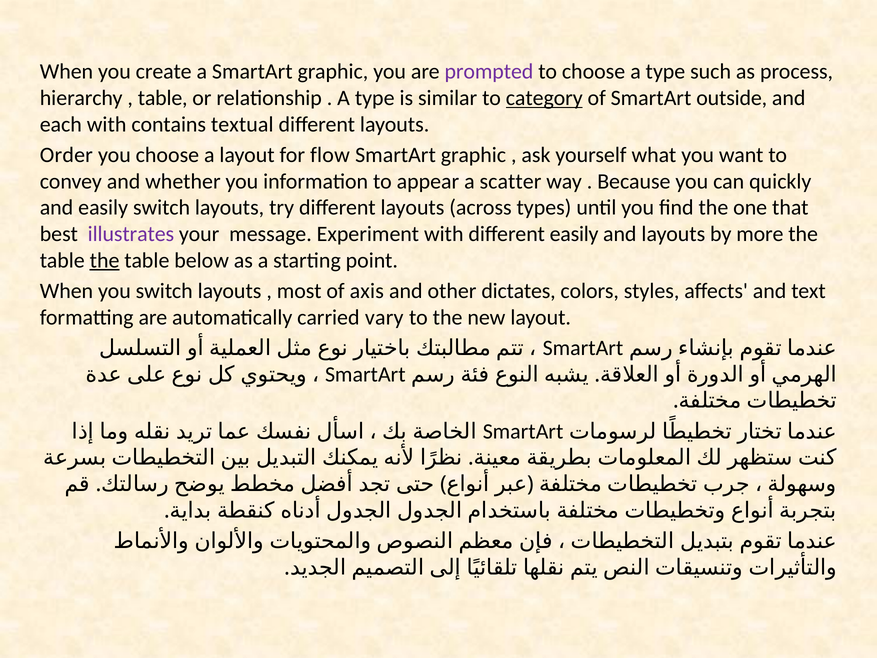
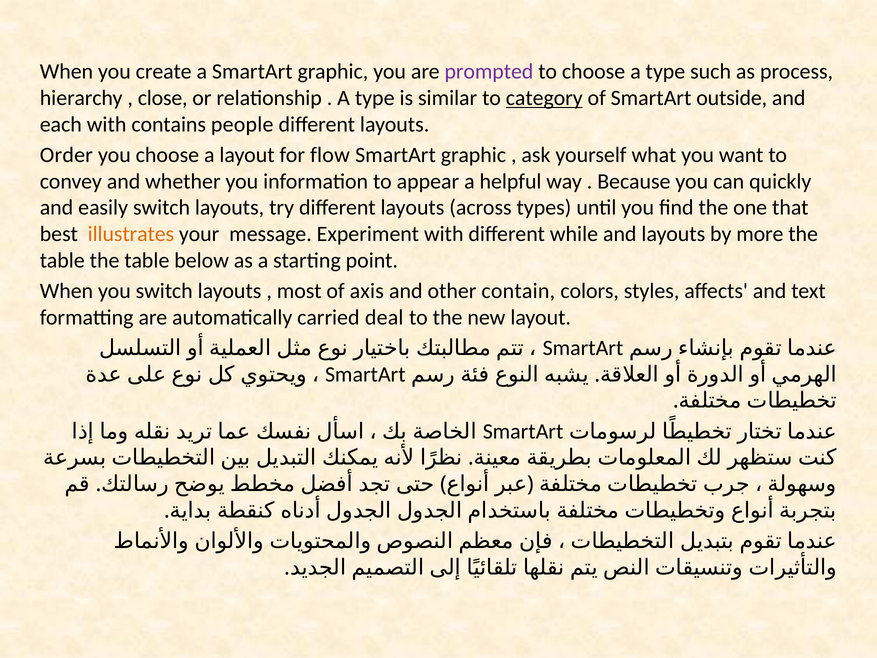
table at (163, 98): table -> close
textual: textual -> people
scatter: scatter -> helpful
illustrates colour: purple -> orange
different easily: easily -> while
the at (105, 260) underline: present -> none
dictates: dictates -> contain
vary: vary -> deal
